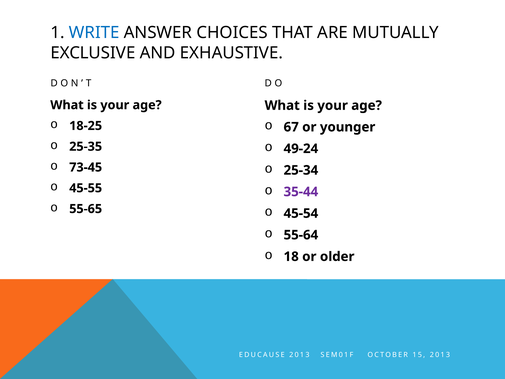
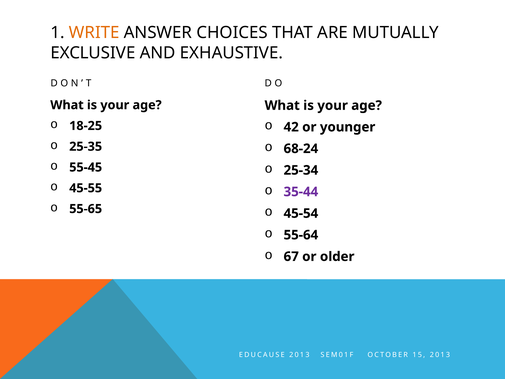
WRITE colour: blue -> orange
67: 67 -> 42
49-24: 49-24 -> 68-24
73-45: 73-45 -> 55-45
18: 18 -> 67
